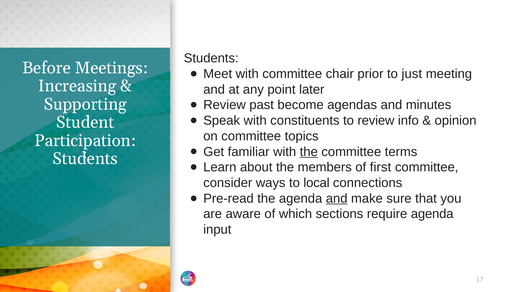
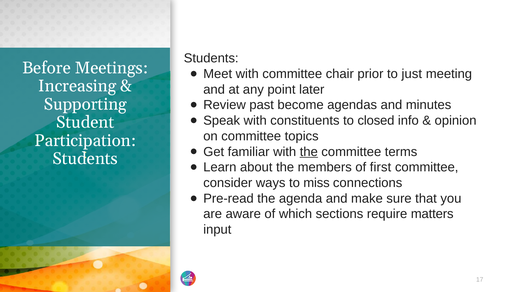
to review: review -> closed
local: local -> miss
and at (337, 198) underline: present -> none
require agenda: agenda -> matters
